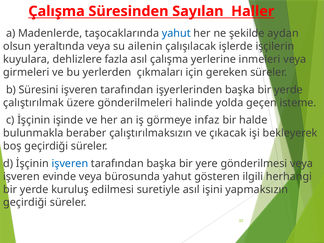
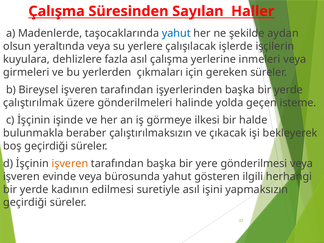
ailenin: ailenin -> yerlere
Süresini: Süresini -> Bireysel
infaz: infaz -> ilkesi
işveren at (70, 164) colour: blue -> orange
kuruluş: kuruluş -> kadının
